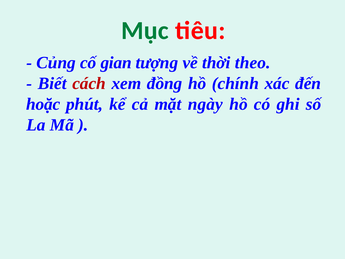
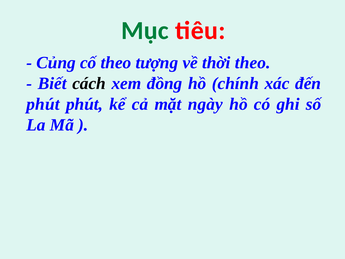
cố gian: gian -> theo
cách colour: red -> black
hoặc at (43, 104): hoặc -> phút
